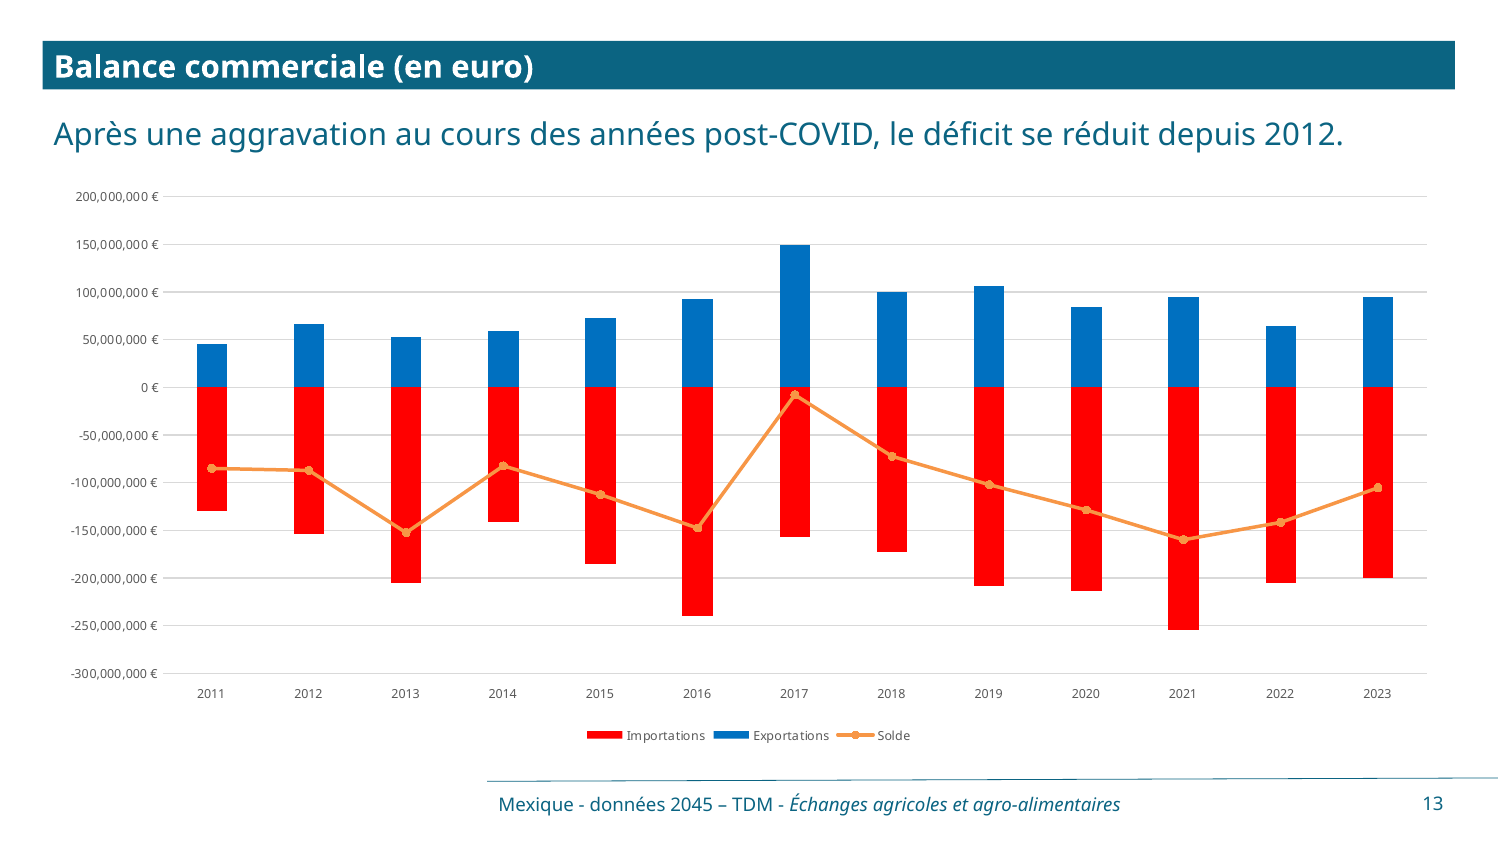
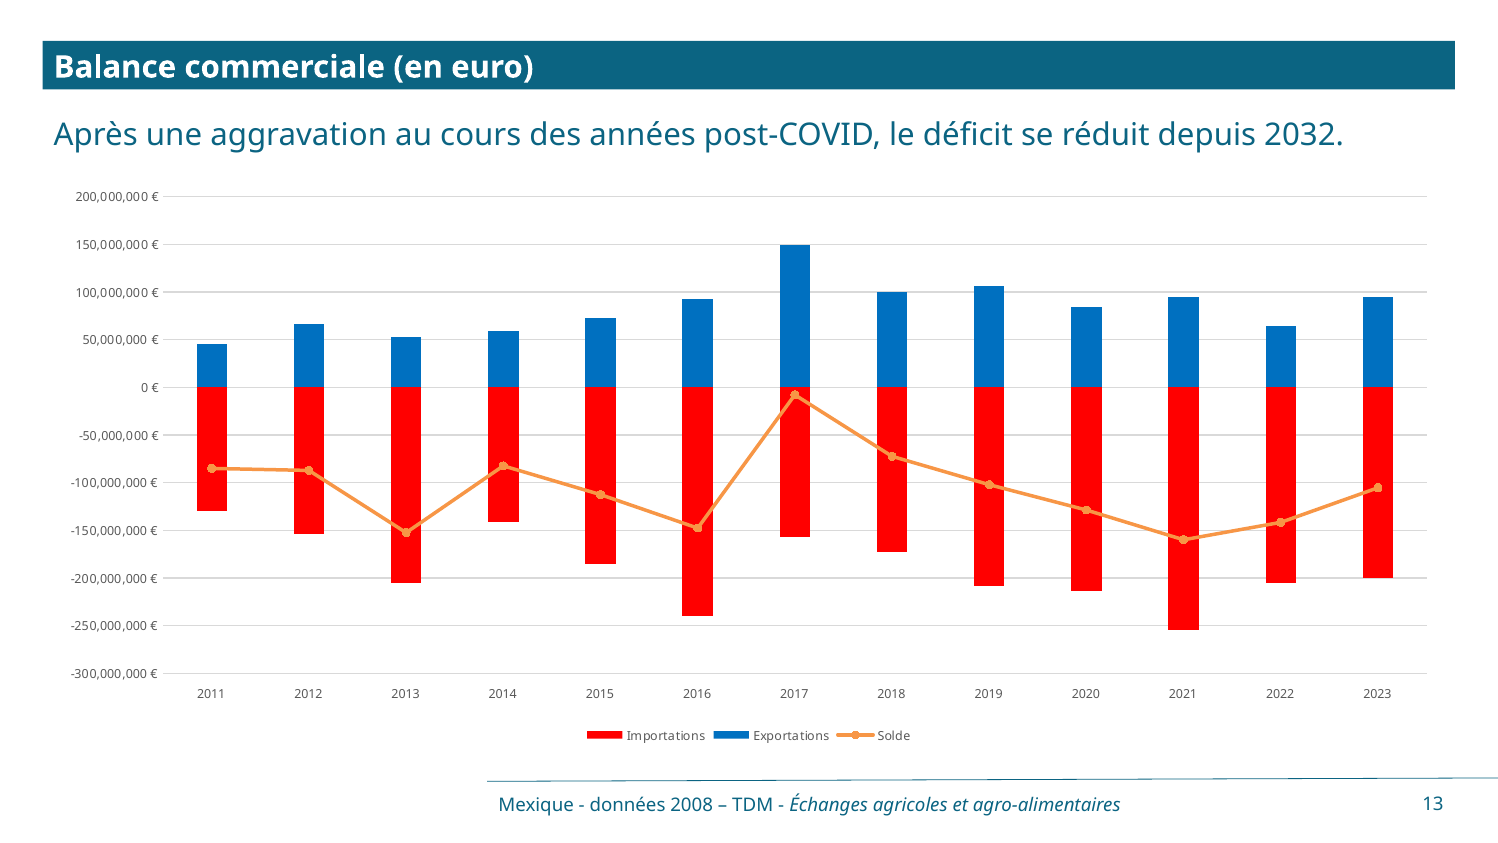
depuis 2012: 2012 -> 2032
2045: 2045 -> 2008
